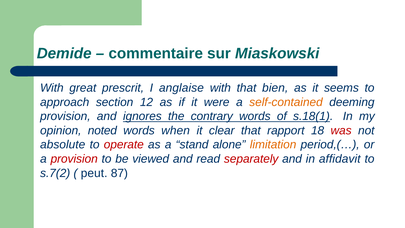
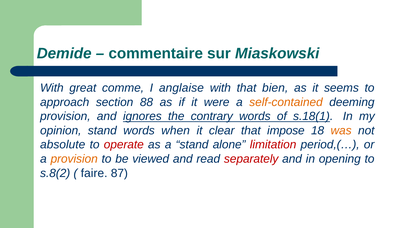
prescrit: prescrit -> comme
12: 12 -> 88
opinion noted: noted -> stand
rapport: rapport -> impose
was colour: red -> orange
limitation colour: orange -> red
provision at (74, 159) colour: red -> orange
affidavit: affidavit -> opening
s.7(2: s.7(2 -> s.8(2
peut: peut -> faire
